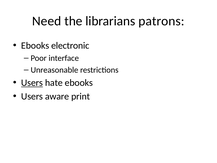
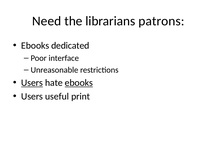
electronic: electronic -> dedicated
ebooks at (79, 83) underline: none -> present
aware: aware -> useful
